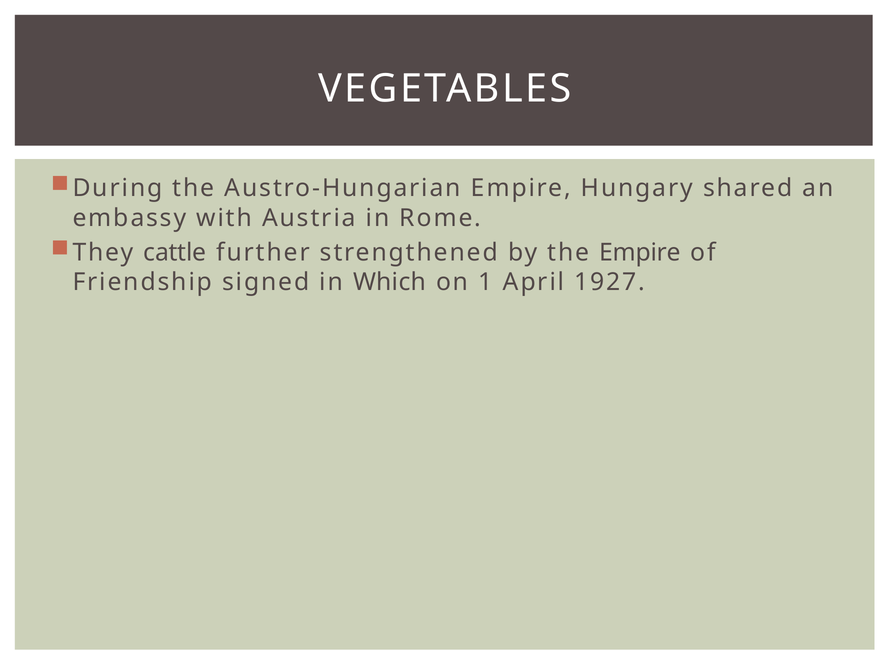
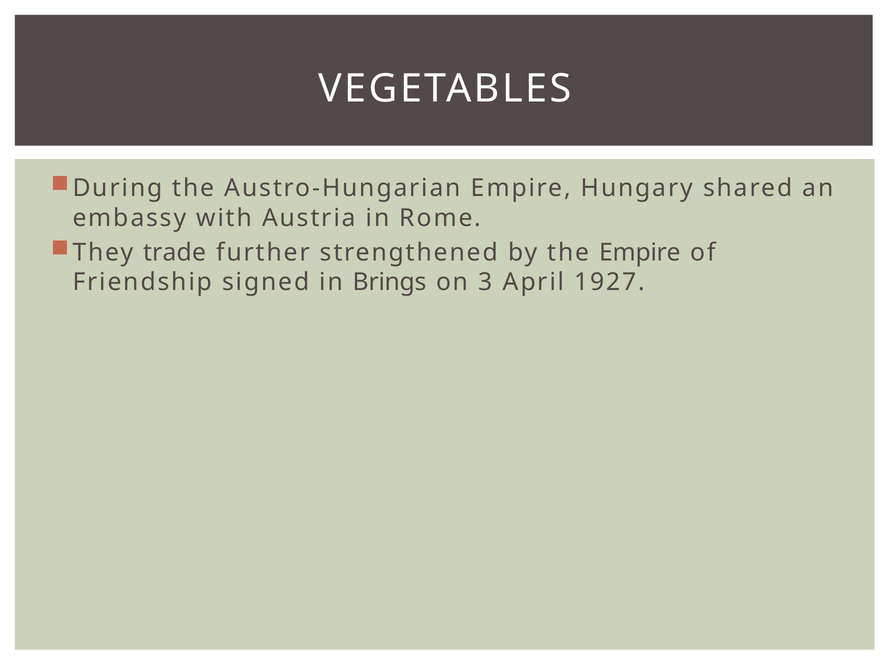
cattle: cattle -> trade
Which: Which -> Brings
1: 1 -> 3
